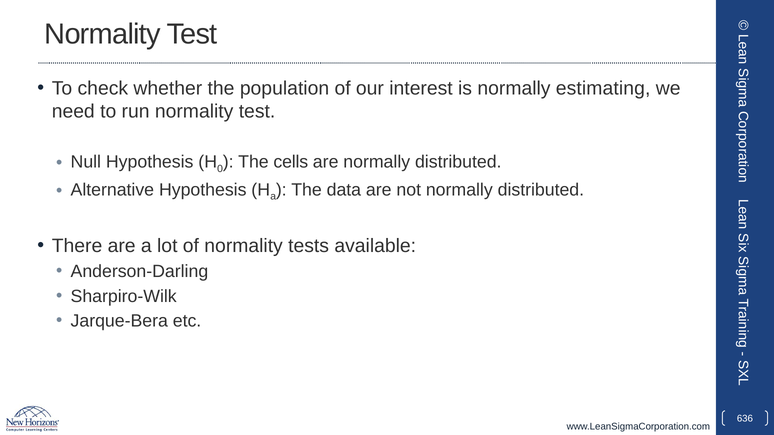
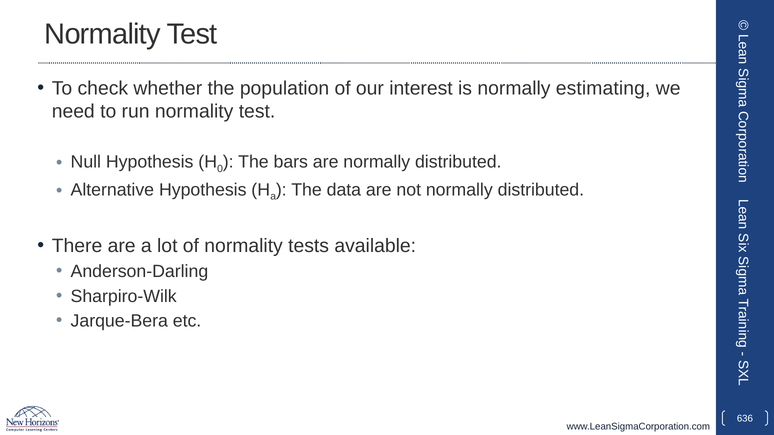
cells: cells -> bars
